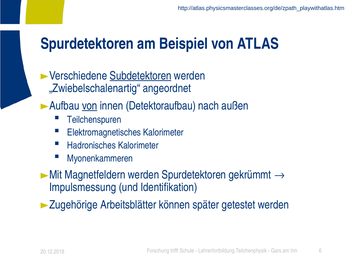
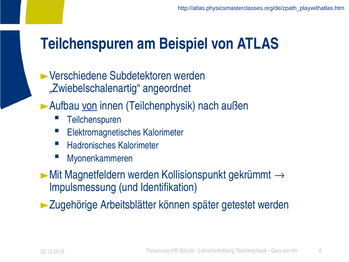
Spurdetektoren at (87, 44): Spurdetektoren -> Teilchenspuren
Subdetektoren underline: present -> none
innen Detektoraufbau: Detektoraufbau -> Teilchenphysik
werden Spurdetektoren: Spurdetektoren -> Kollisionspunkt
